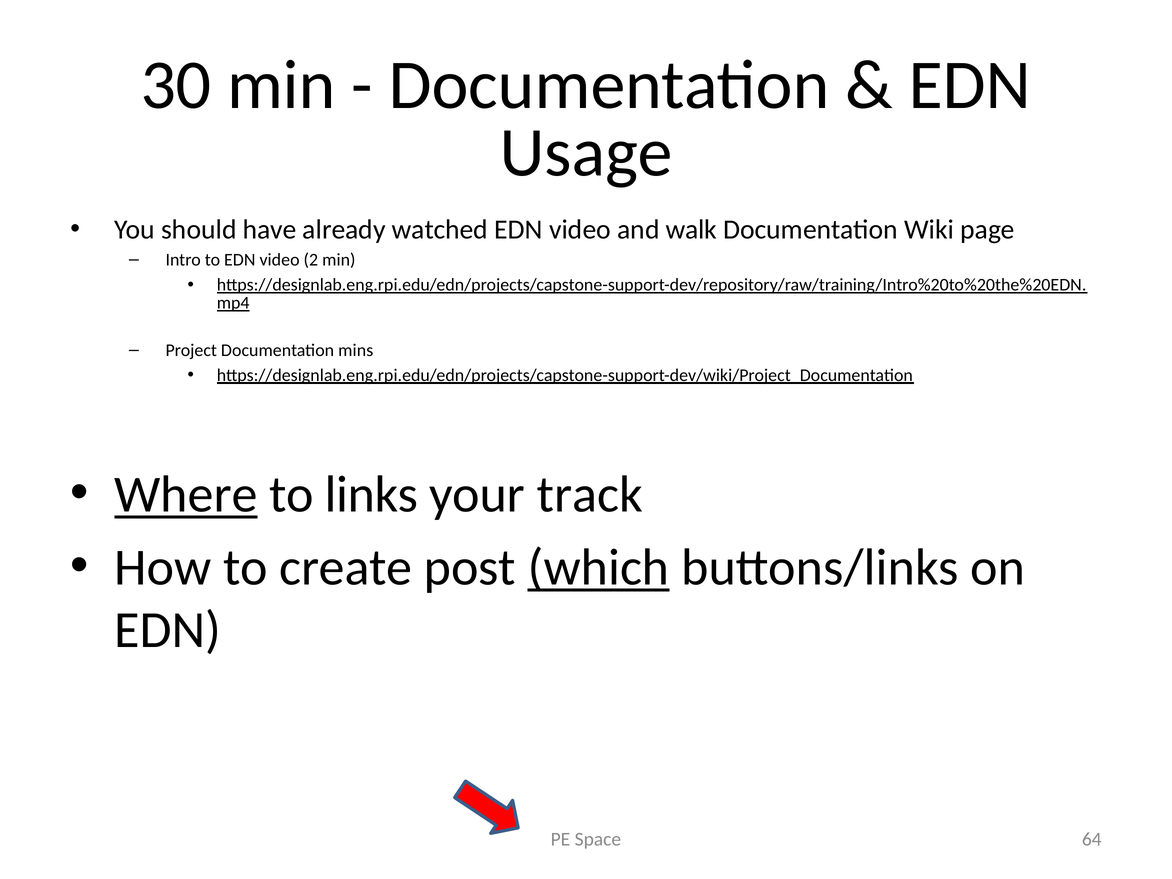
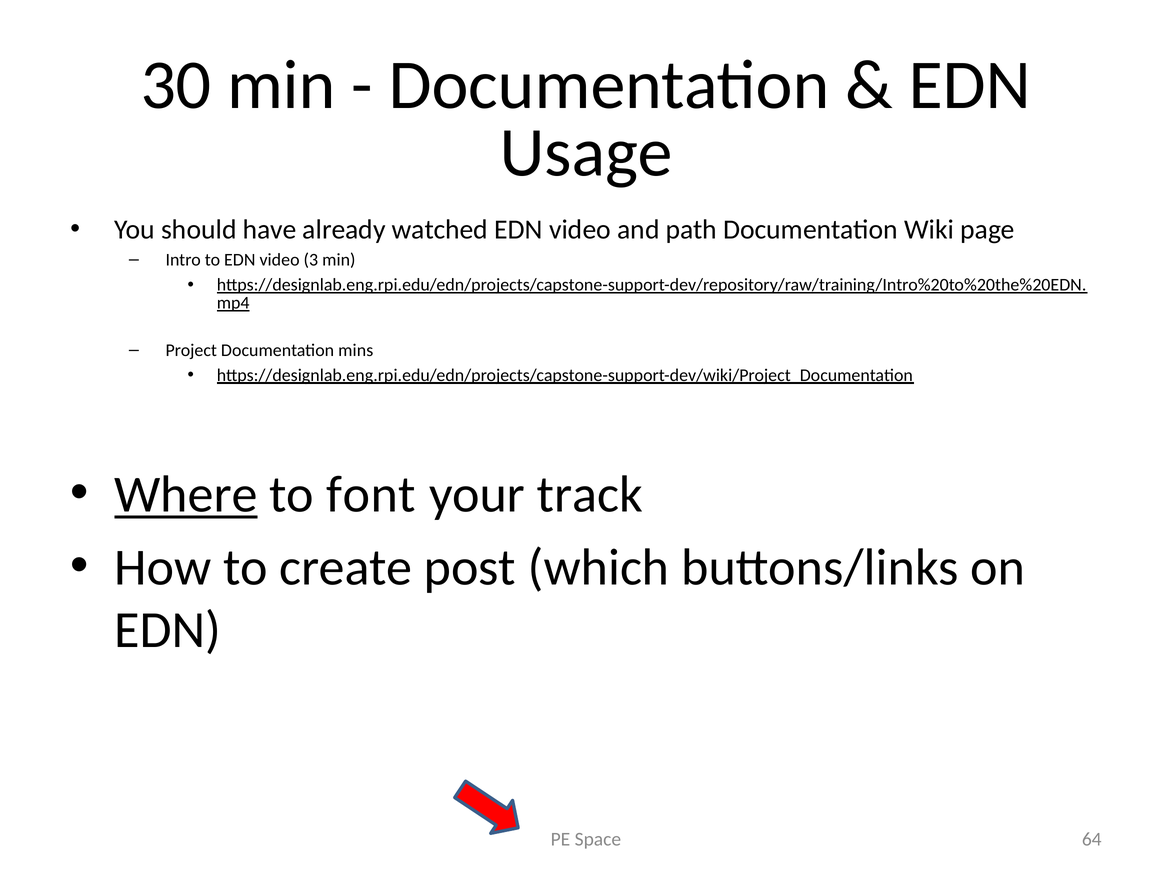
walk: walk -> path
2: 2 -> 3
links: links -> font
which underline: present -> none
